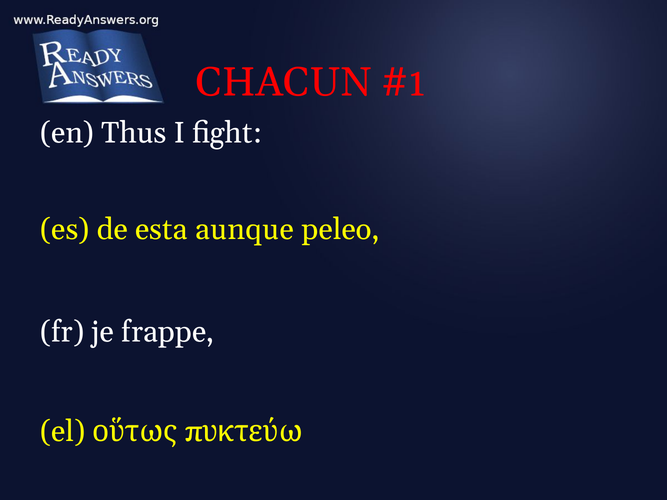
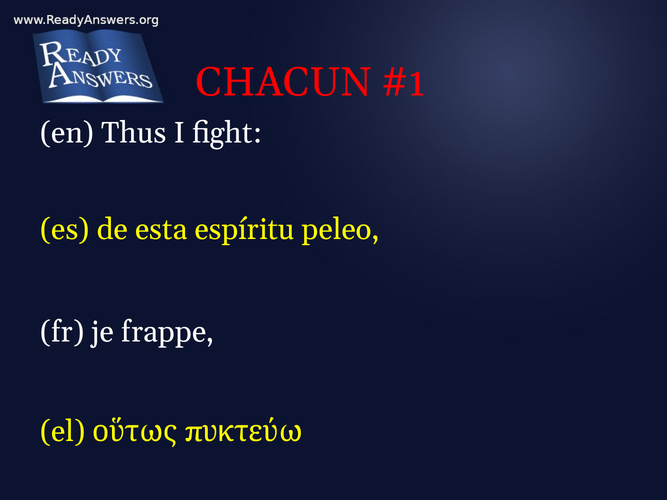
aunque: aunque -> espíritu
